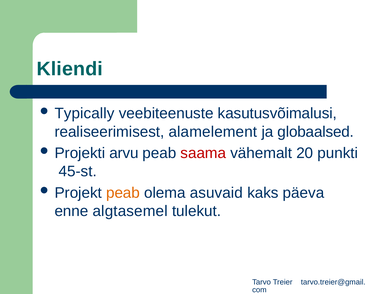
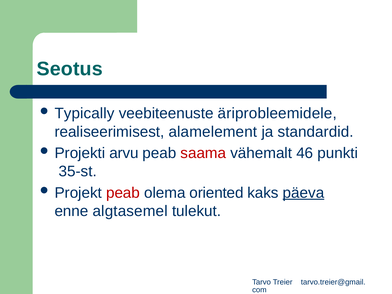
Kliendi: Kliendi -> Seotus
kasutusvõimalusi: kasutusvõimalusi -> äriprobleemidele
globaalsed: globaalsed -> standardid
20: 20 -> 46
45-st: 45-st -> 35-st
peab at (123, 193) colour: orange -> red
asuvaid: asuvaid -> oriented
päeva underline: none -> present
